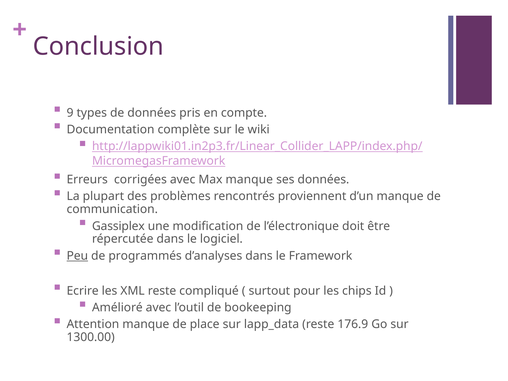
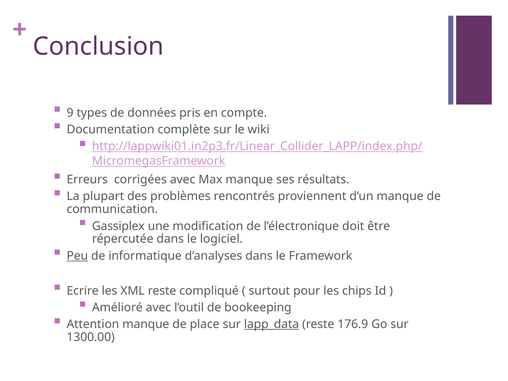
ses données: données -> résultats
programmés: programmés -> informatique
lapp_data underline: none -> present
